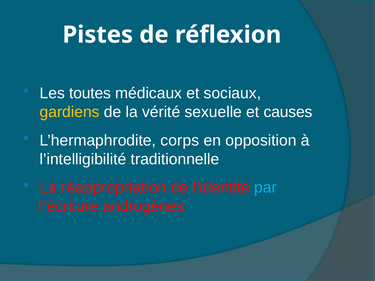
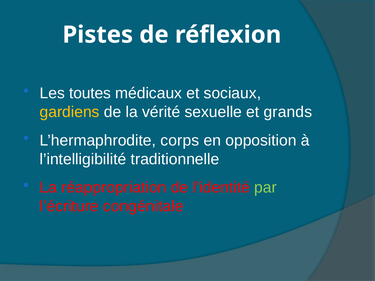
causes: causes -> grands
par colour: light blue -> light green
androgènes: androgènes -> congénitale
